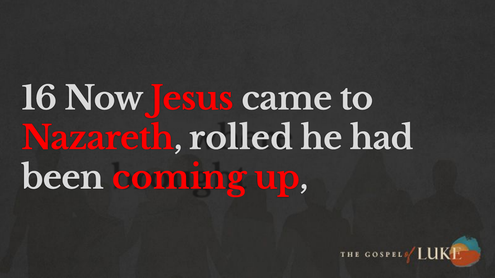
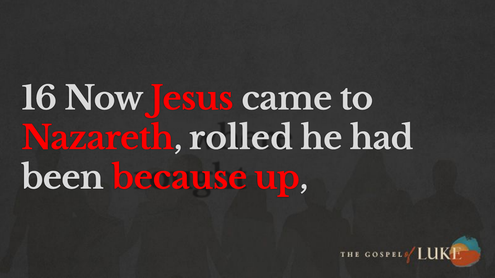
coming: coming -> because
